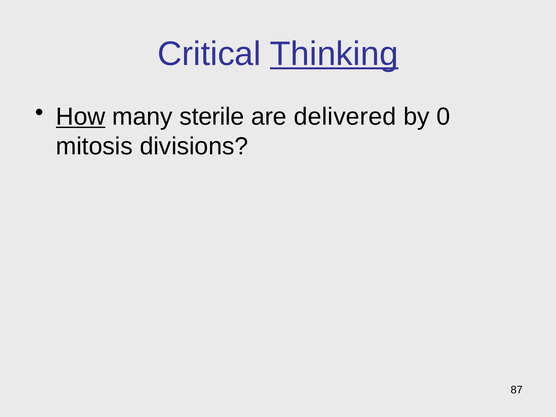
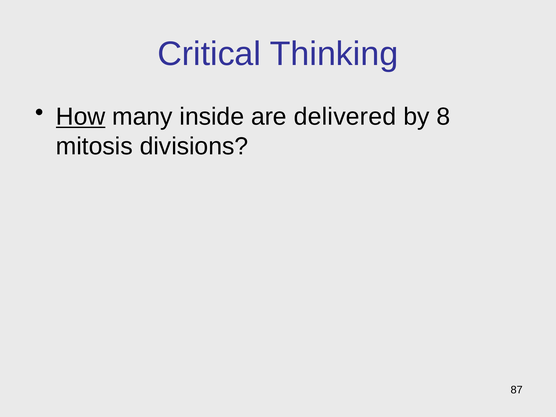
Thinking underline: present -> none
sterile: sterile -> inside
0: 0 -> 8
